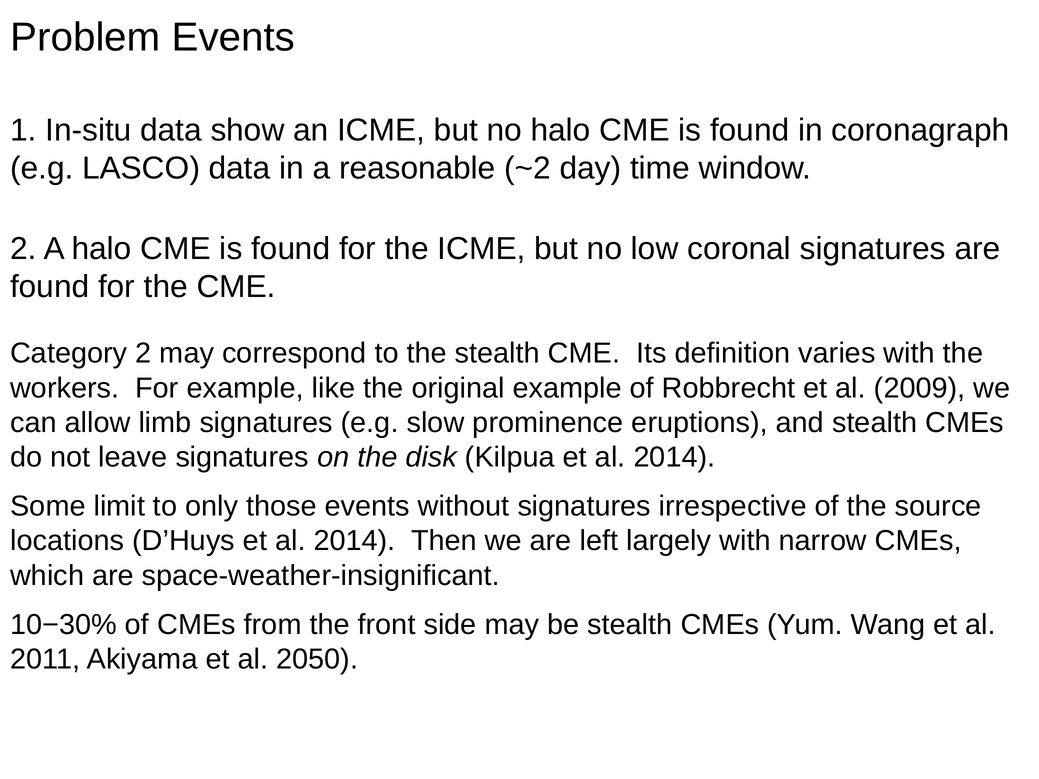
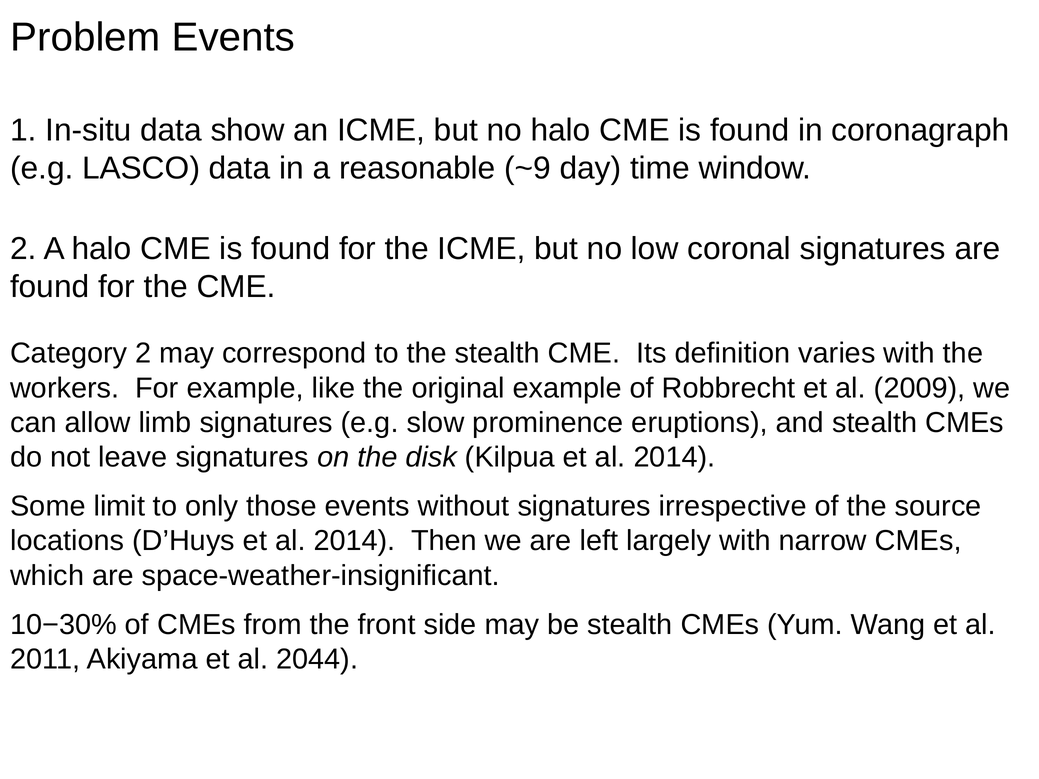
~2: ~2 -> ~9
2050: 2050 -> 2044
